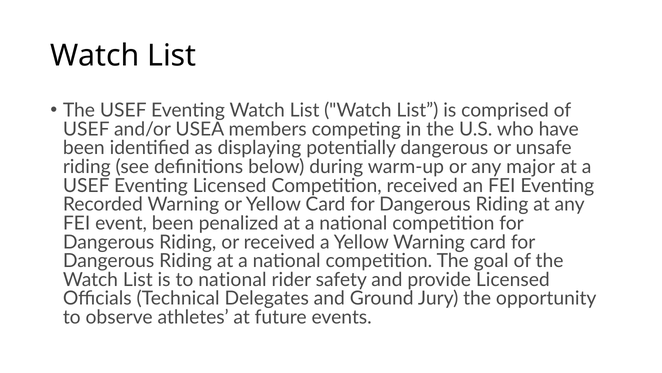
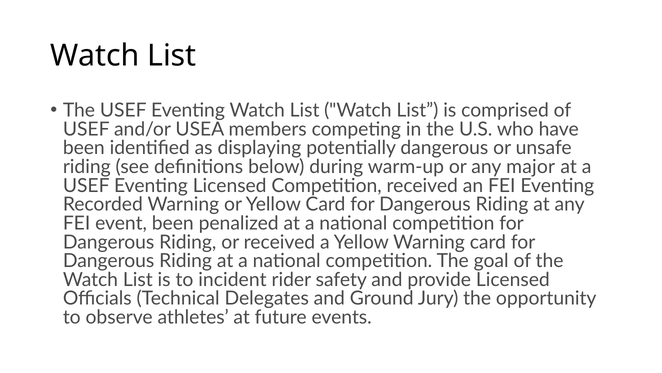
to national: national -> incident
